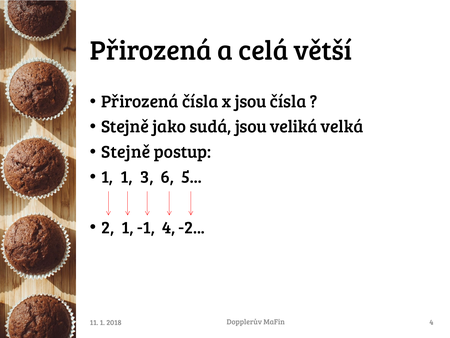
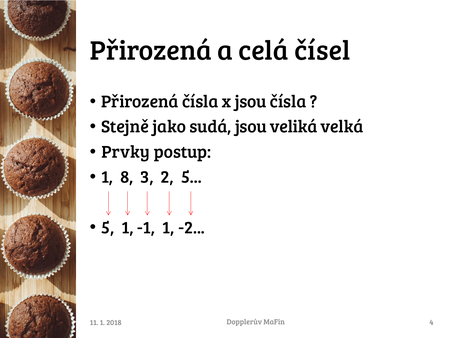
větší: větší -> čísel
Stejně at (126, 152): Stejně -> Prvky
1 1: 1 -> 8
6: 6 -> 2
2 at (108, 227): 2 -> 5
-1 4: 4 -> 1
